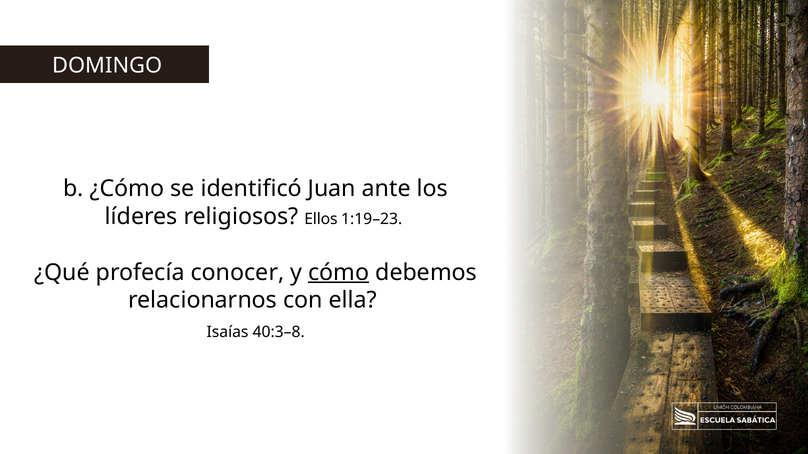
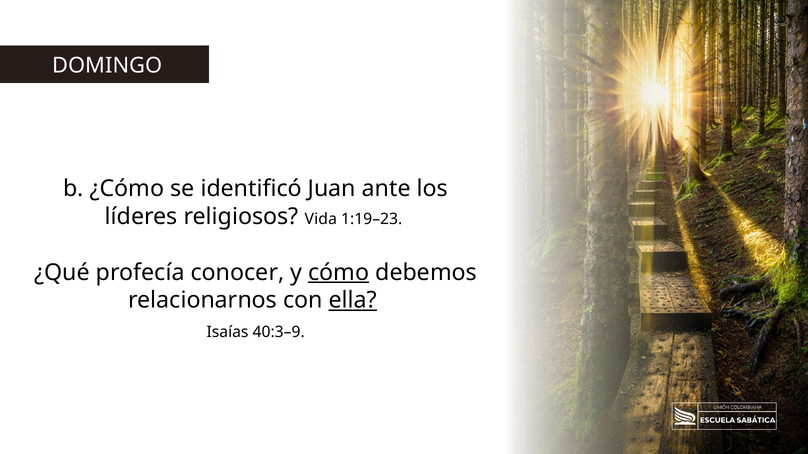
Ellos: Ellos -> Vida
ella underline: none -> present
40:3–8: 40:3–8 -> 40:3–9
